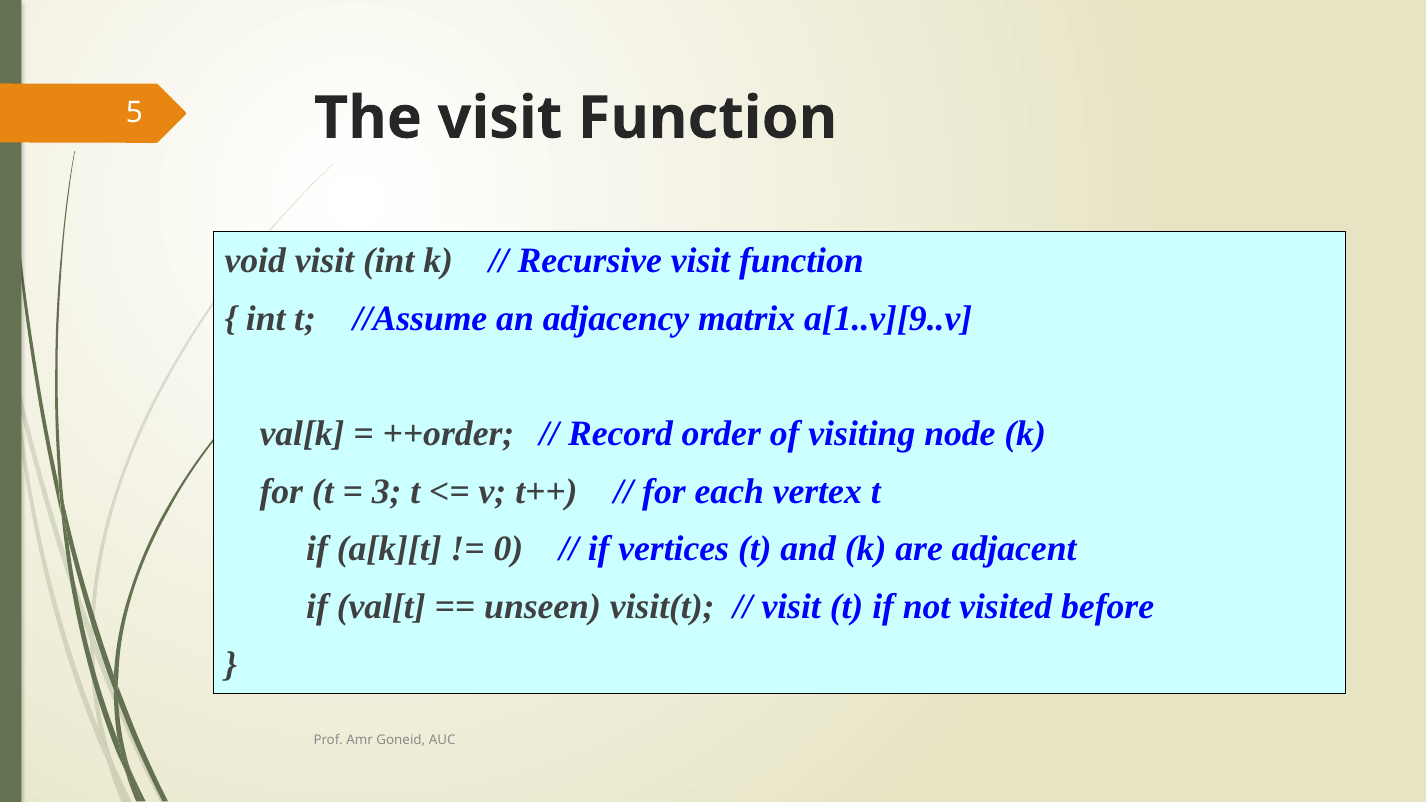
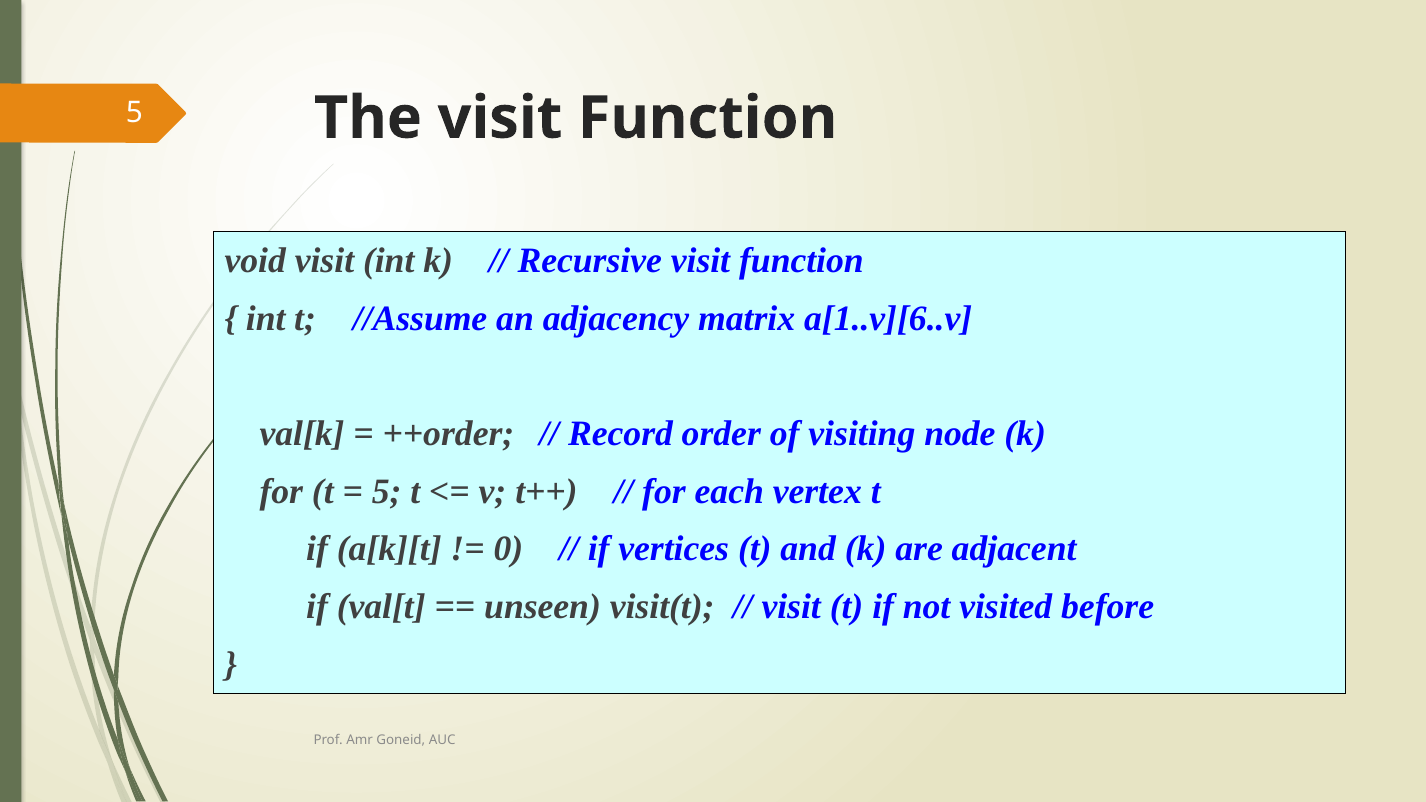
a[1..v][9..v: a[1..v][9..v -> a[1..v][6..v
3 at (387, 492): 3 -> 5
